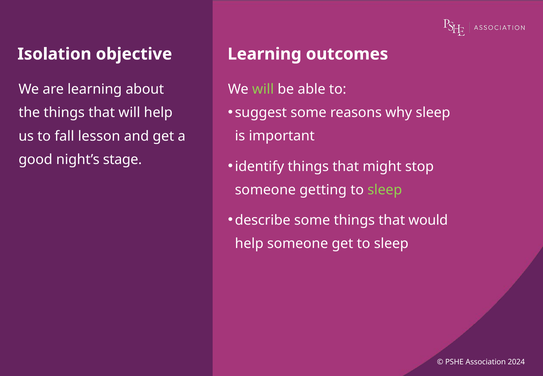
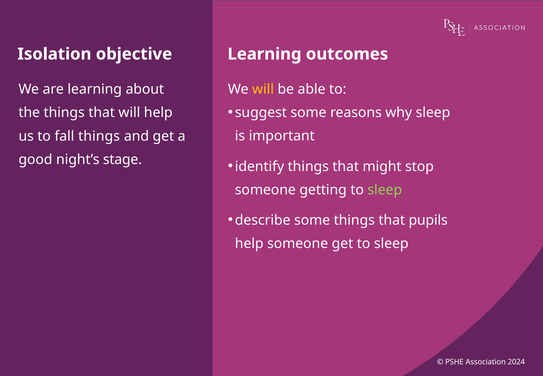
will at (263, 89) colour: light green -> yellow
fall lesson: lesson -> things
would: would -> pupils
